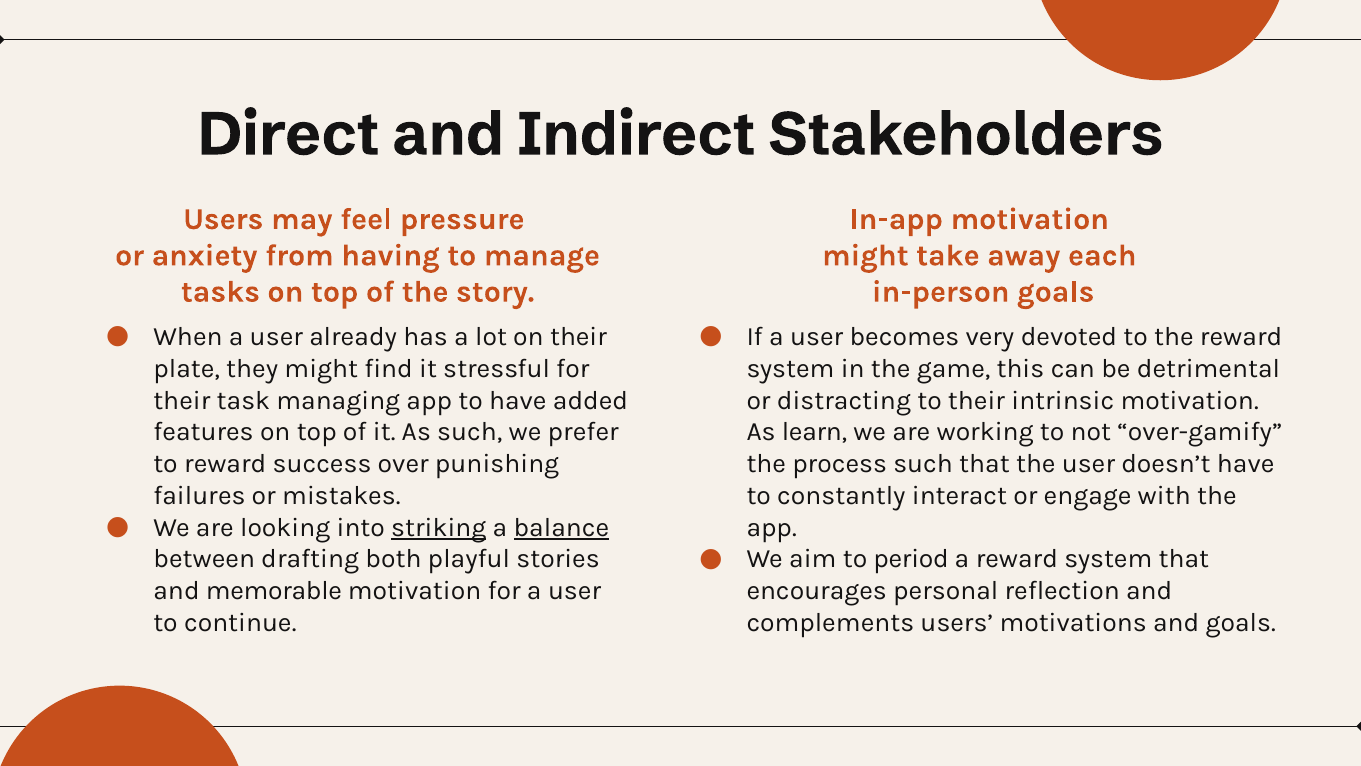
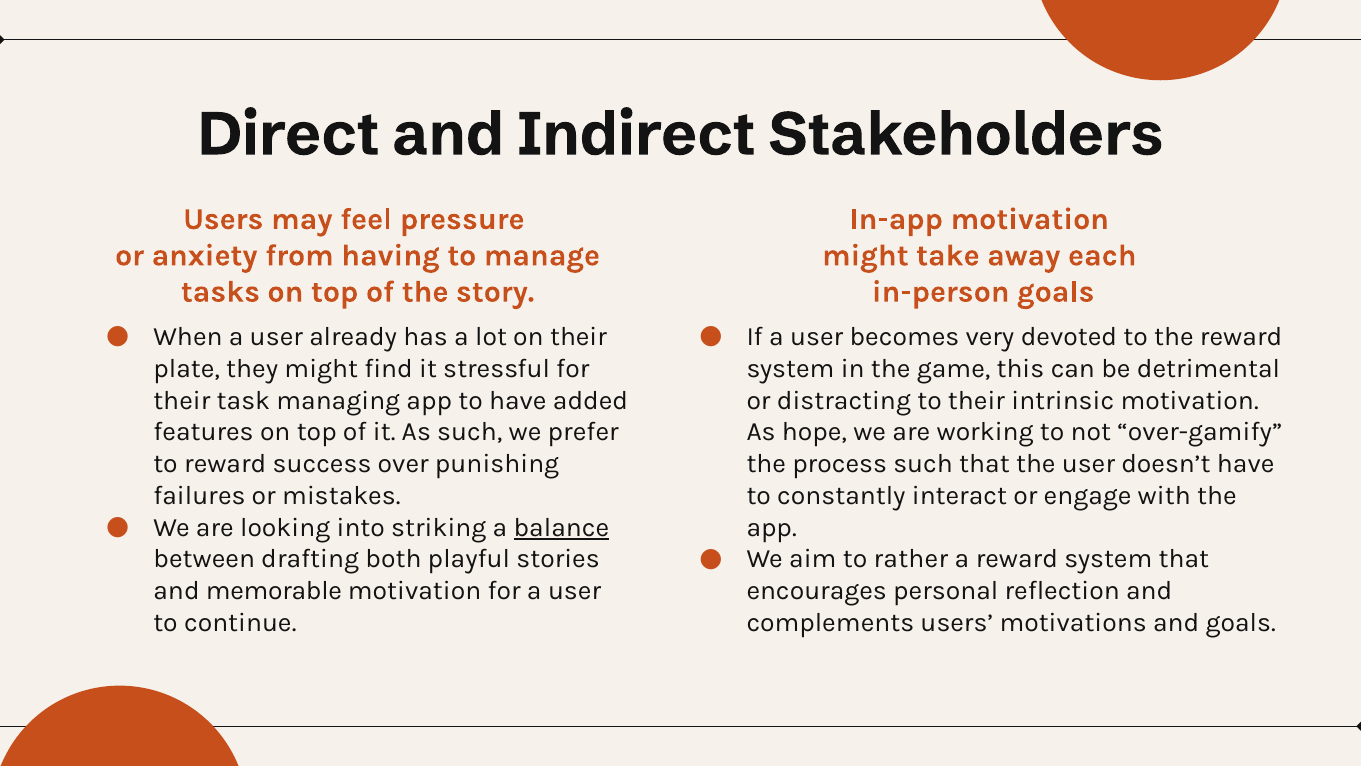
learn: learn -> hope
striking underline: present -> none
period: period -> rather
